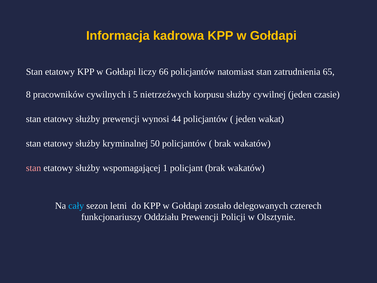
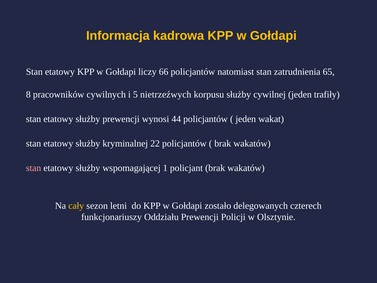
czasie: czasie -> trafiły
50: 50 -> 22
cały colour: light blue -> yellow
